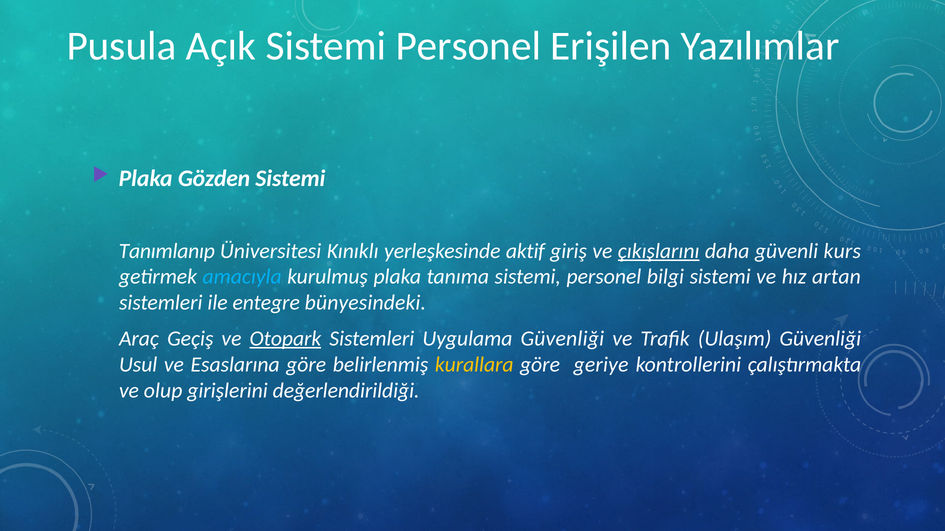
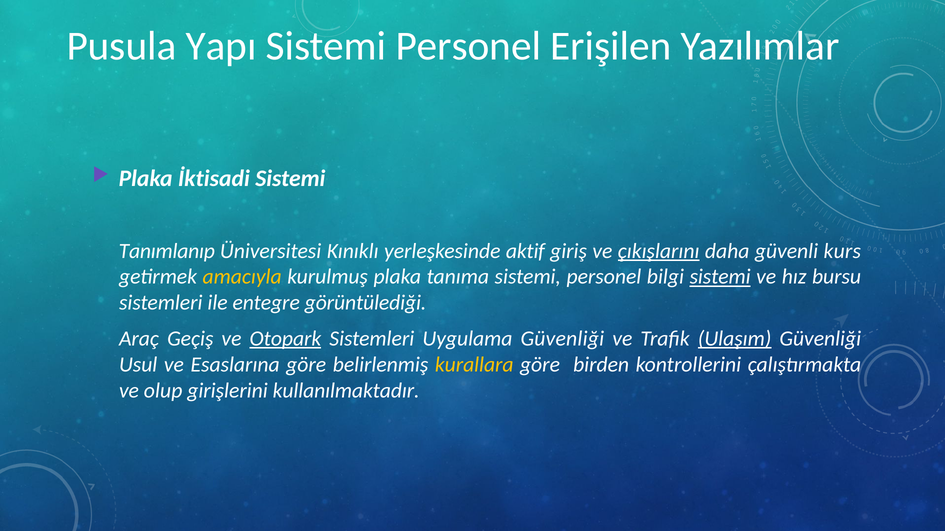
Açık: Açık -> Yapı
Gözden: Gözden -> İktisadi
amacıyla colour: light blue -> yellow
sistemi at (720, 277) underline: none -> present
artan: artan -> bursu
bünyesindeki: bünyesindeki -> görüntülediği
Ulaşım underline: none -> present
geriye: geriye -> birden
değerlendirildiği: değerlendirildiği -> kullanılmaktadır
